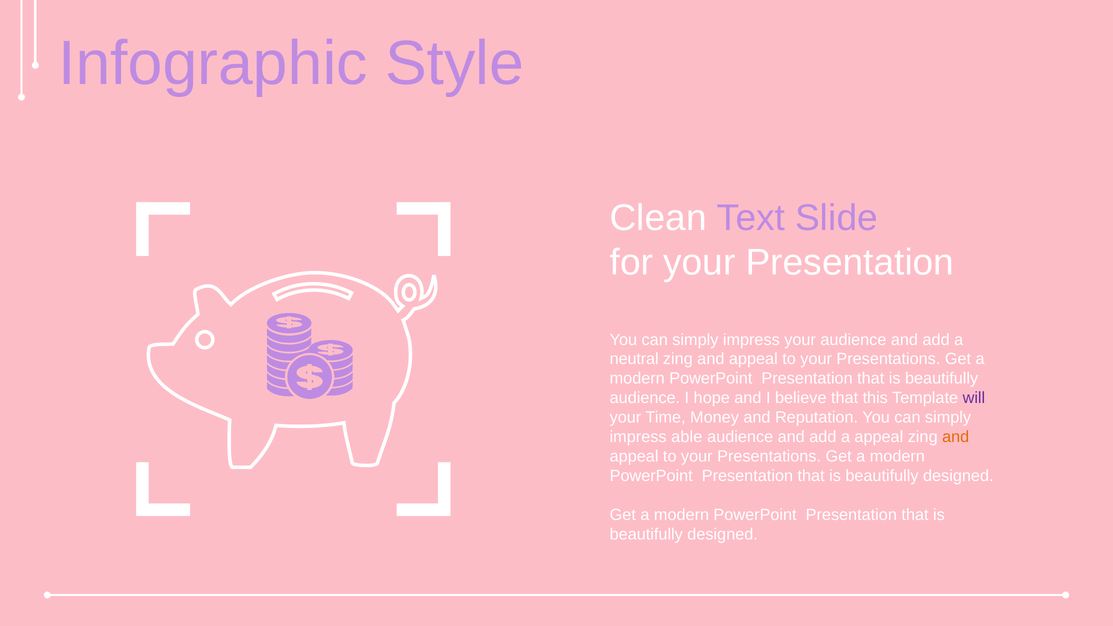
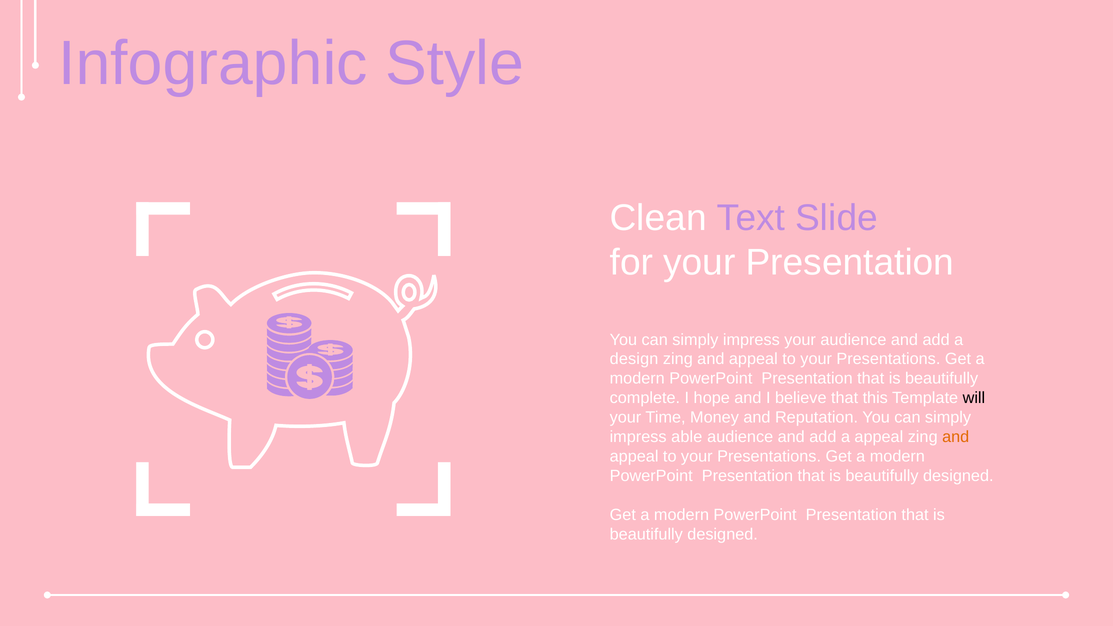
neutral: neutral -> design
audience at (645, 398): audience -> complete
will colour: purple -> black
